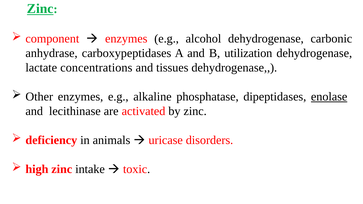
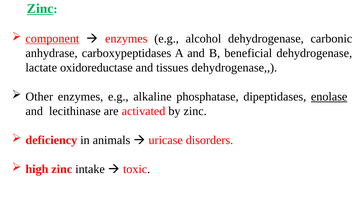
component underline: none -> present
utilization: utilization -> beneficial
concentrations: concentrations -> oxidoreductase
